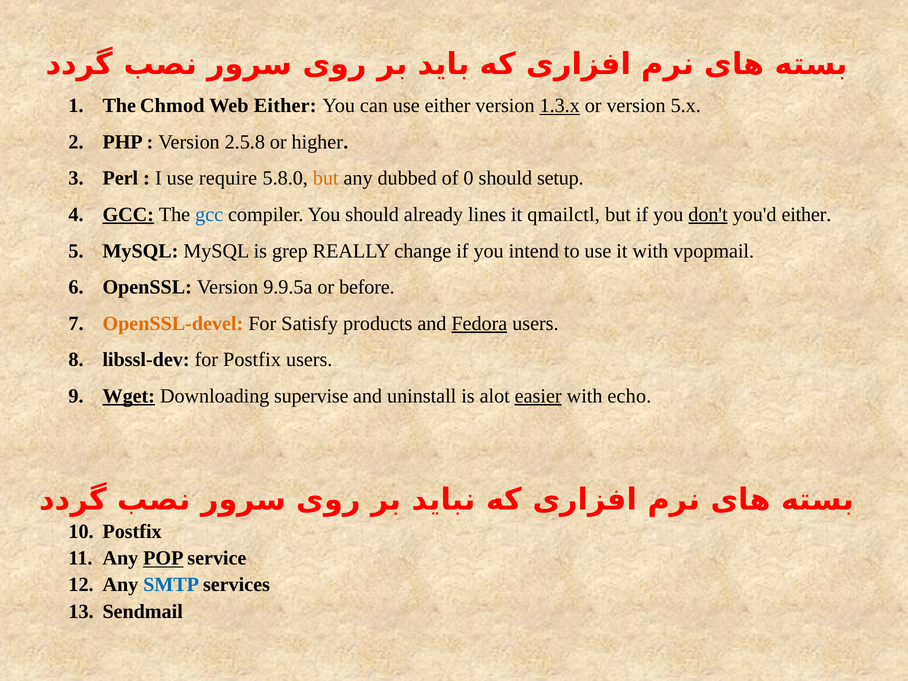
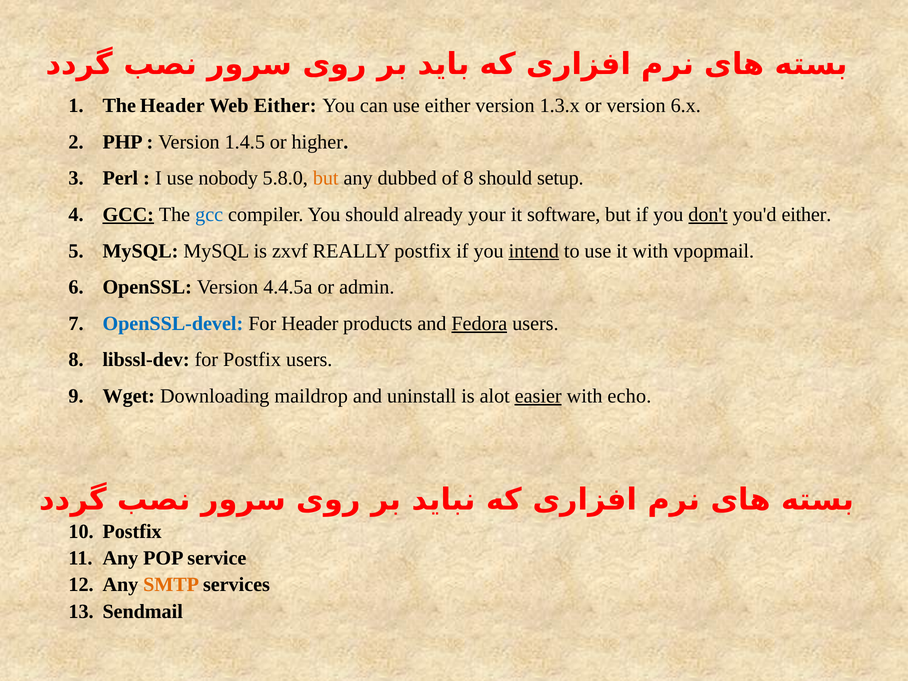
The Chmod: Chmod -> Header
1.3.x underline: present -> none
5.x: 5.x -> 6.x
2.5.8: 2.5.8 -> 1.4.5
require: require -> nobody
of 0: 0 -> 8
lines: lines -> your
qmailctl: qmailctl -> software
grep: grep -> zxvf
REALLY change: change -> postfix
intend underline: none -> present
9.9.5a: 9.9.5a -> 4.4.5a
before: before -> admin
OpenSSL-devel colour: orange -> blue
For Satisfy: Satisfy -> Header
Wget underline: present -> none
supervise: supervise -> maildrop
POP underline: present -> none
SMTP colour: blue -> orange
